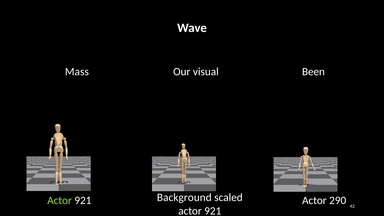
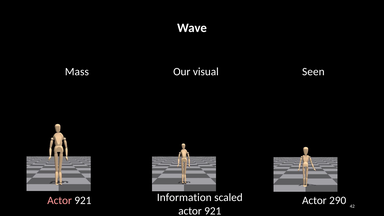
Been: Been -> Seen
Background: Background -> Information
Actor at (60, 200) colour: light green -> pink
